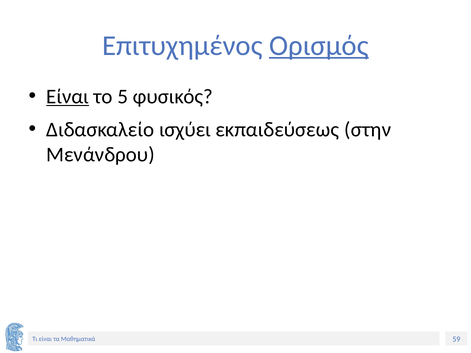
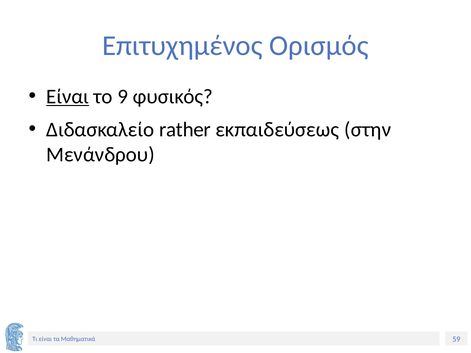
Ορισμός underline: present -> none
5: 5 -> 9
ισχύει: ισχύει -> rather
